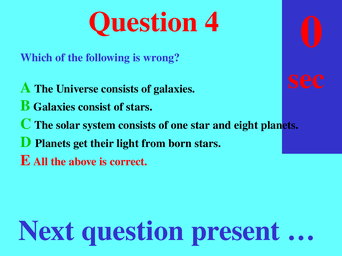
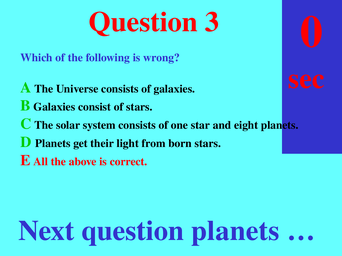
Question 4: 4 -> 3
question present: present -> planets
